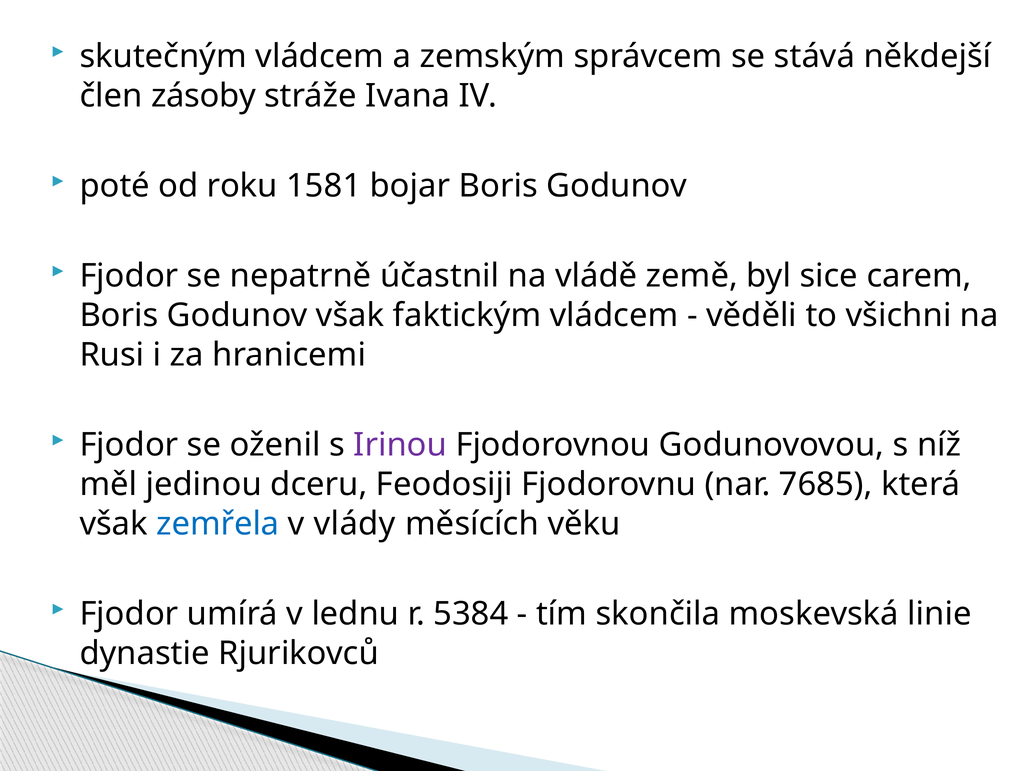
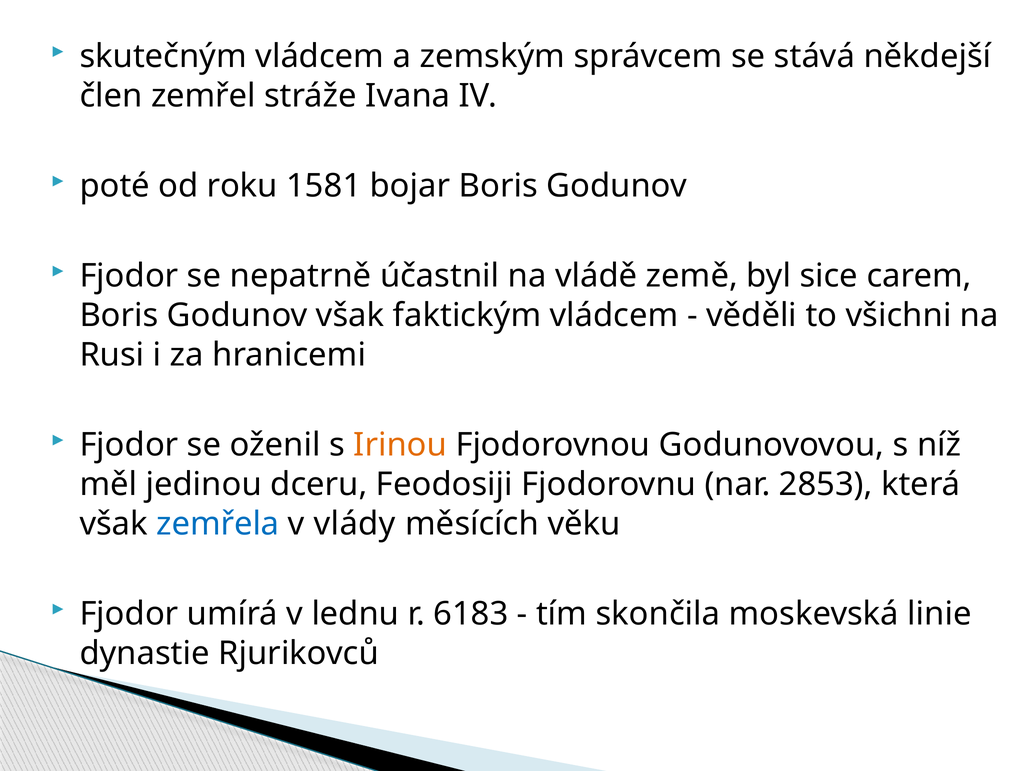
zásoby: zásoby -> zemřel
Irinou colour: purple -> orange
7685: 7685 -> 2853
5384: 5384 -> 6183
